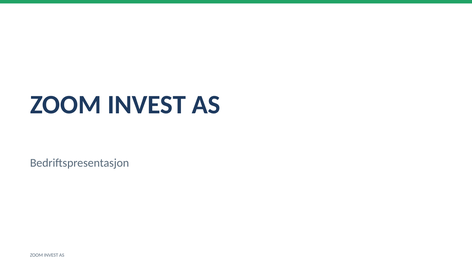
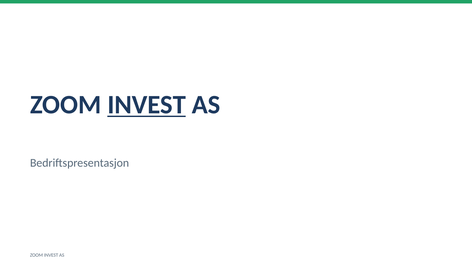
INVEST at (147, 105) underline: none -> present
